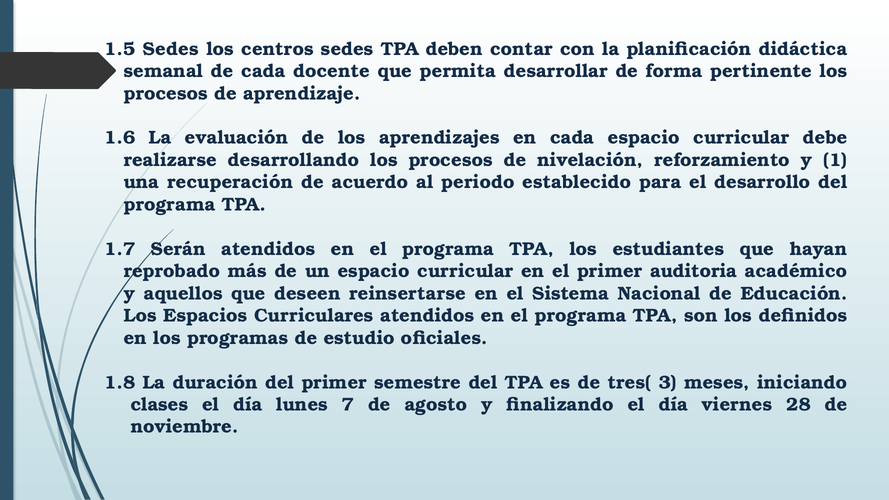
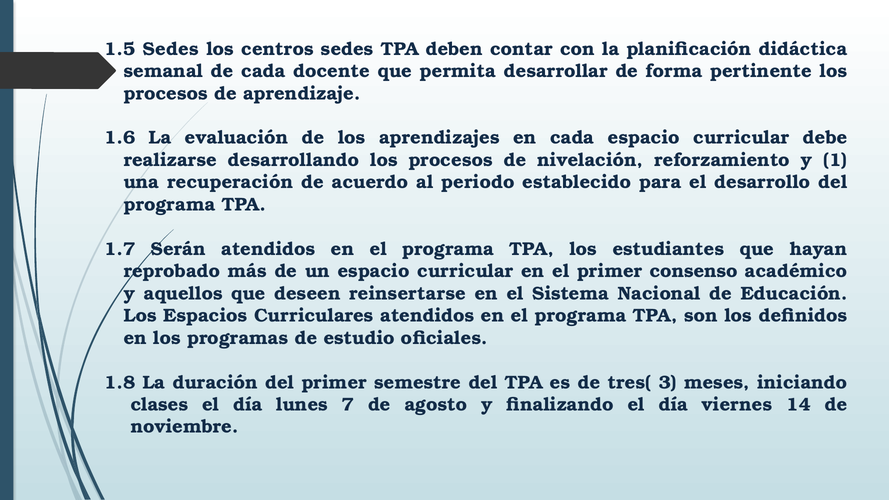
auditoria: auditoria -> consenso
28: 28 -> 14
